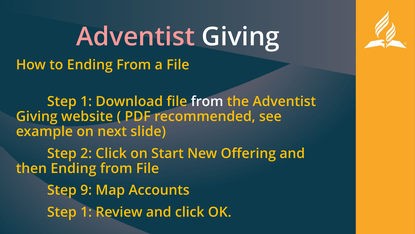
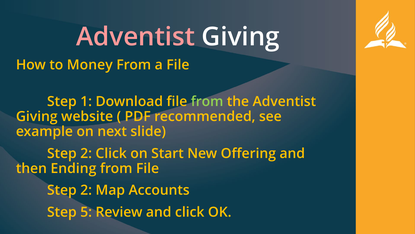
to Ending: Ending -> Money
from at (207, 101) colour: white -> light green
9 at (86, 190): 9 -> 2
1 at (86, 212): 1 -> 5
